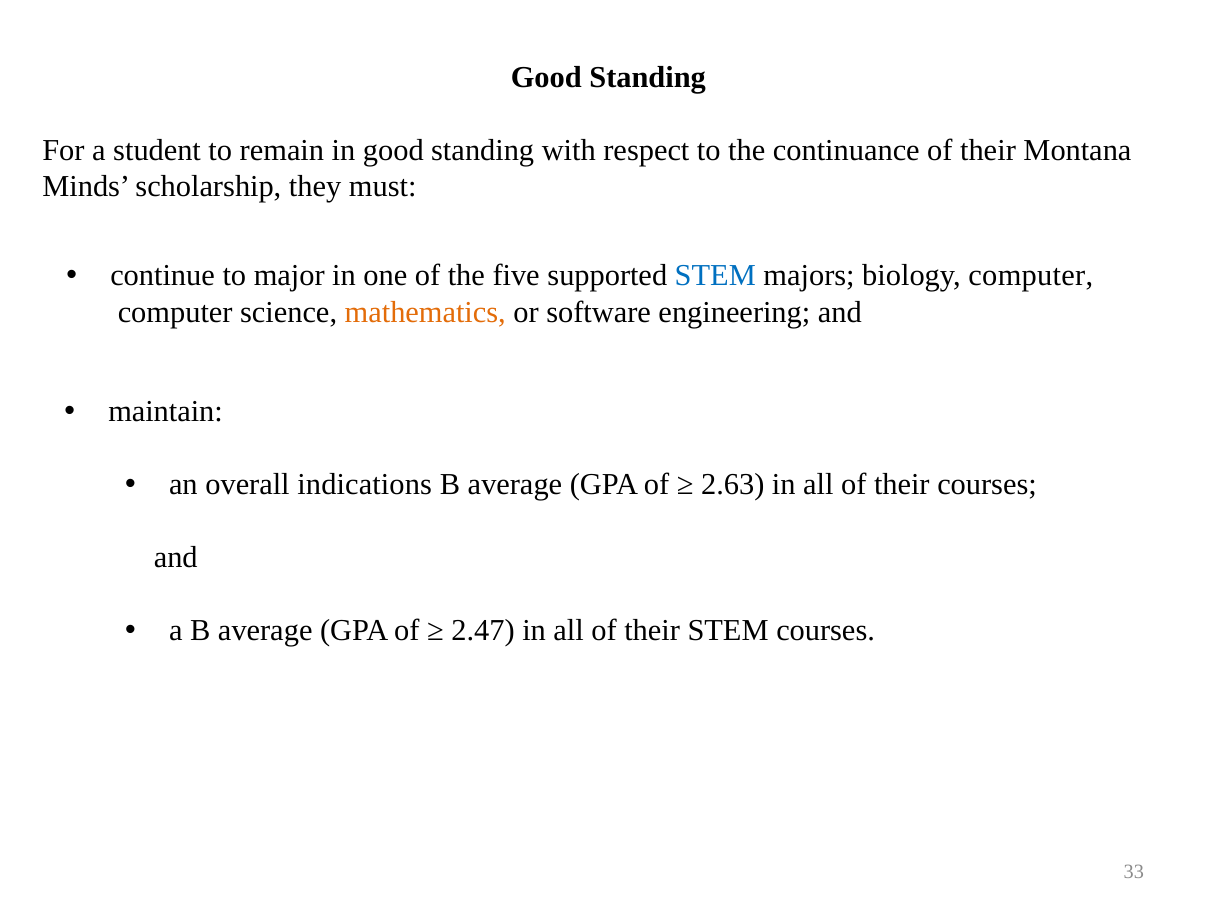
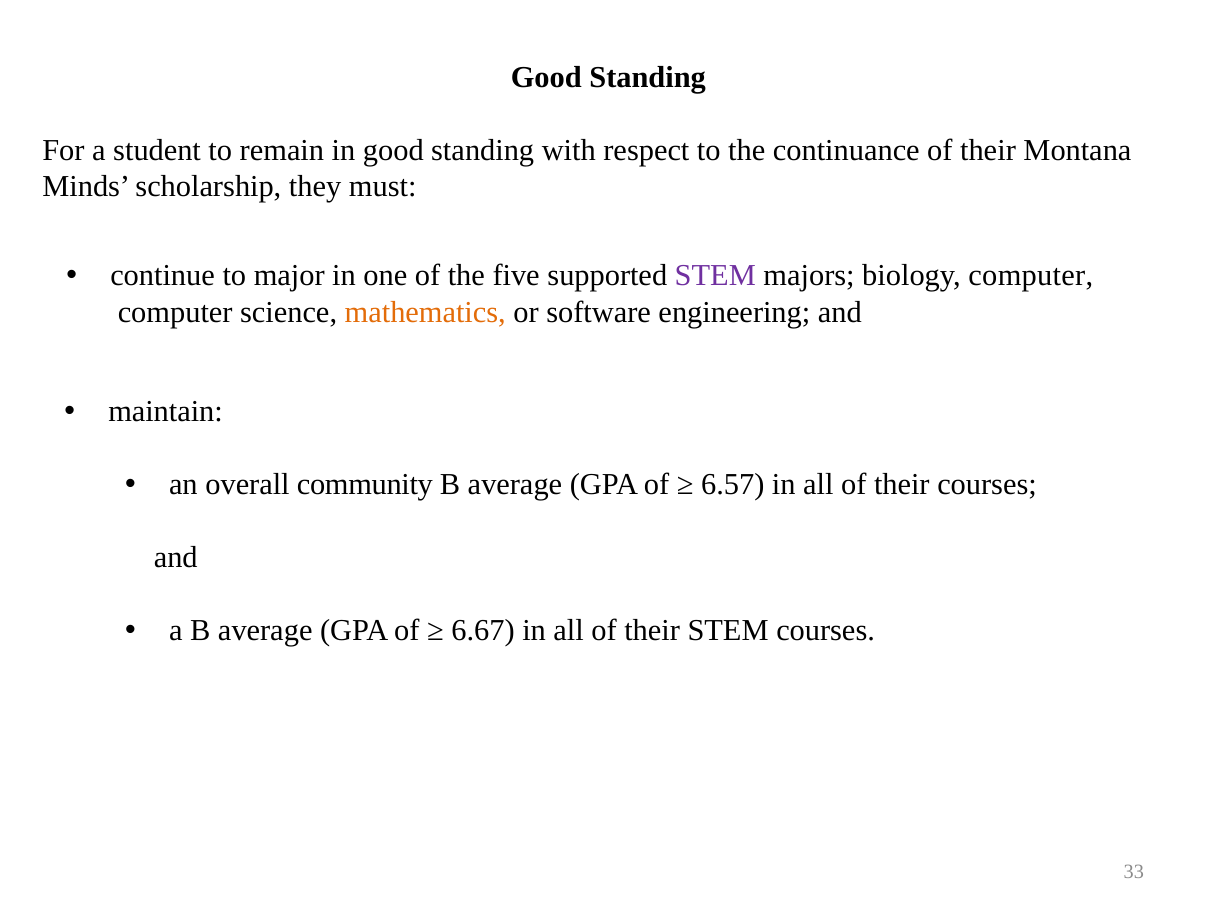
STEM at (715, 276) colour: blue -> purple
indications: indications -> community
2.63: 2.63 -> 6.57
2.47: 2.47 -> 6.67
